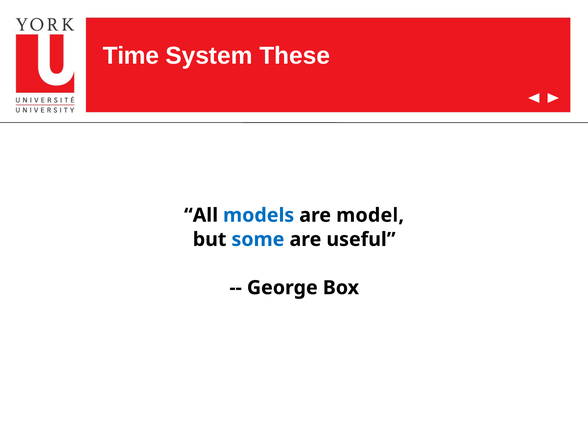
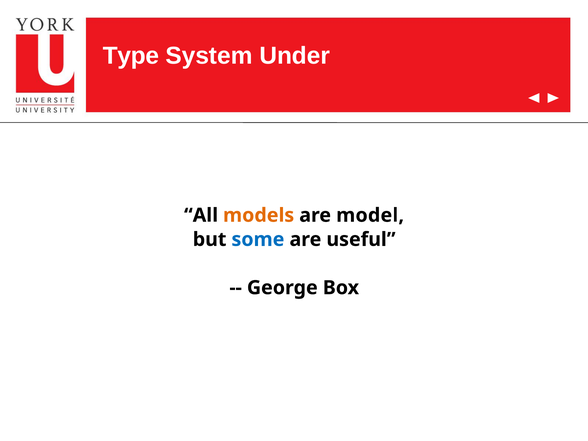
Time: Time -> Type
These: These -> Under
models colour: blue -> orange
